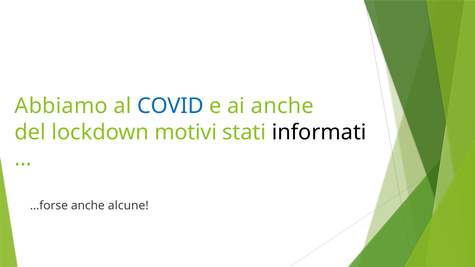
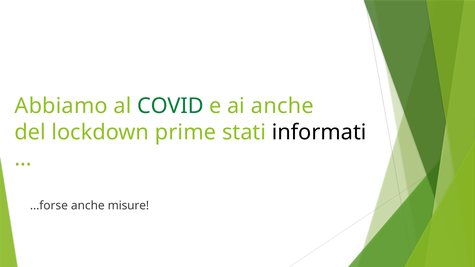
COVID colour: blue -> green
motivi: motivi -> prime
alcune: alcune -> misure
